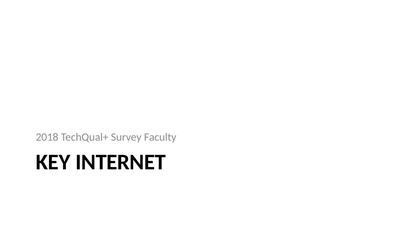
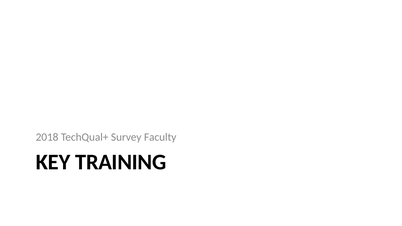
INTERNET: INTERNET -> TRAINING
